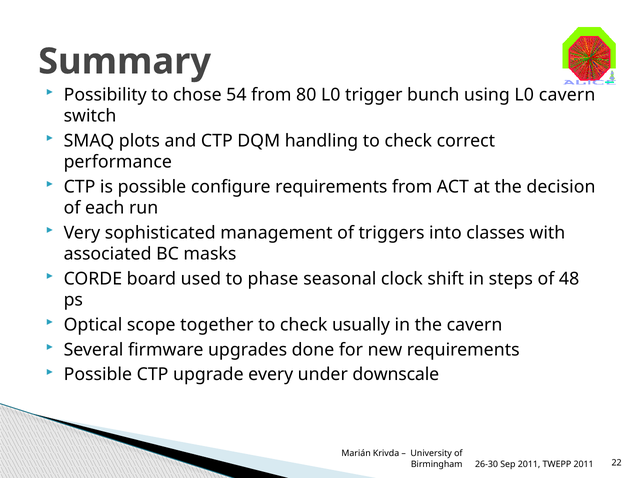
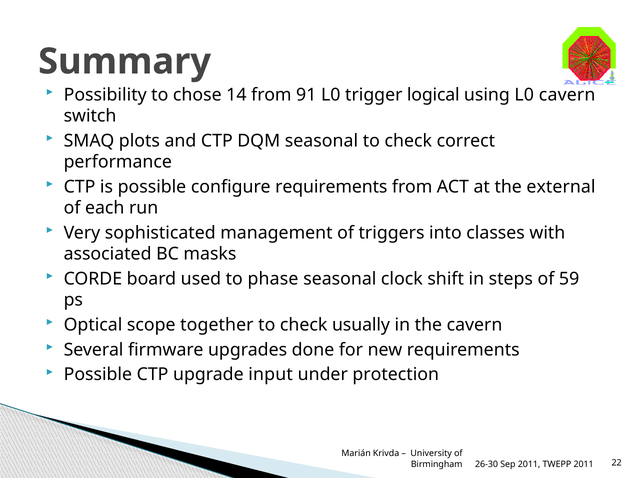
54: 54 -> 14
80: 80 -> 91
bunch: bunch -> logical
DQM handling: handling -> seasonal
decision: decision -> external
48: 48 -> 59
every: every -> input
downscale: downscale -> protection
